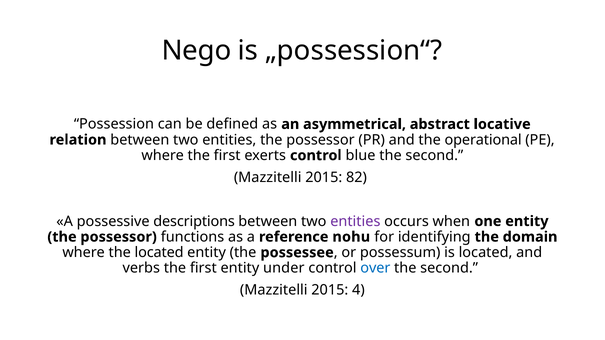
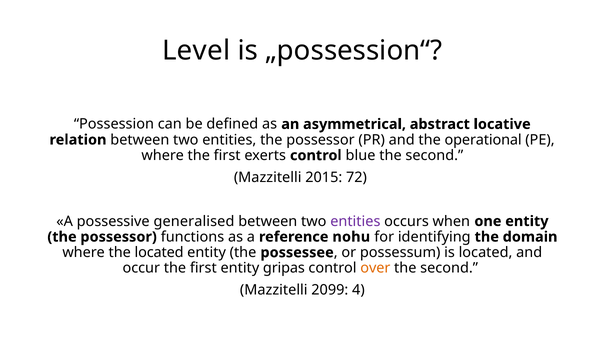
Nego: Nego -> Level
82: 82 -> 72
descriptions: descriptions -> generalised
verbs: verbs -> occur
under: under -> gripas
over colour: blue -> orange
2015 at (330, 290): 2015 -> 2099
